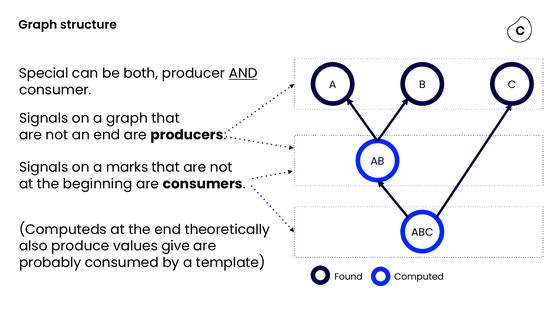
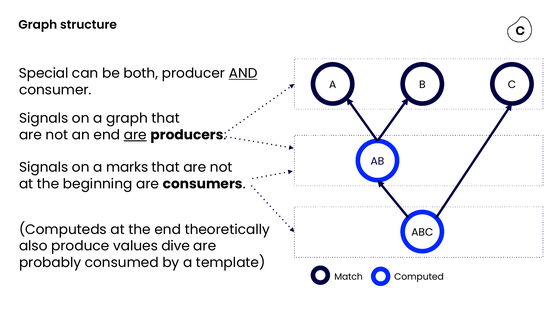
are at (135, 135) underline: none -> present
give: give -> dive
Found: Found -> Match
